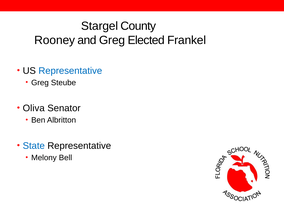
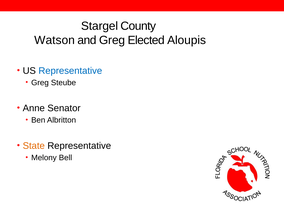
Rooney: Rooney -> Watson
Frankel: Frankel -> Aloupis
Oliva: Oliva -> Anne
State colour: blue -> orange
